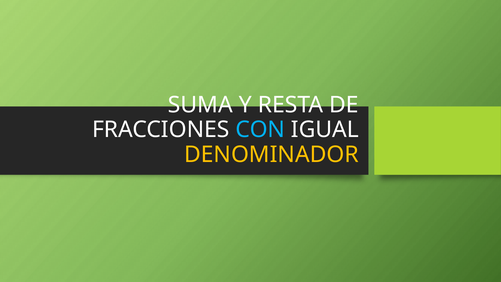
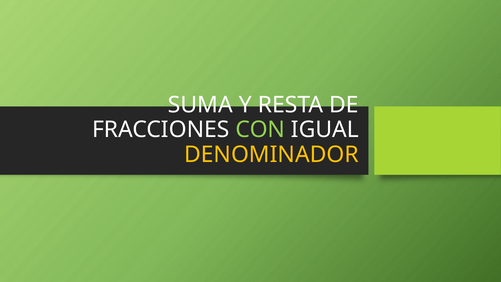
CON colour: light blue -> light green
